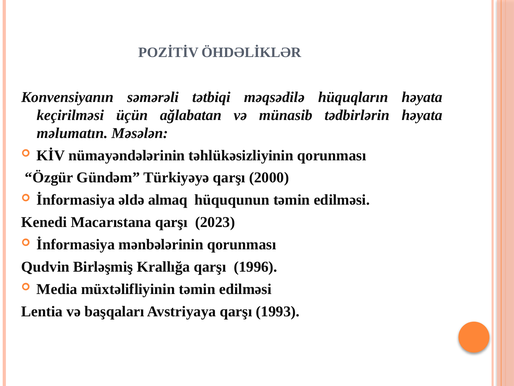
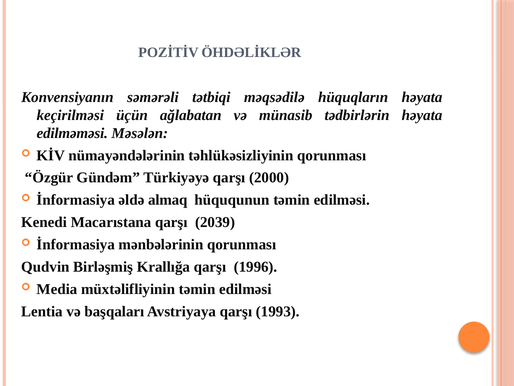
məlumatın: məlumatın -> edilməməsi
2023: 2023 -> 2039
